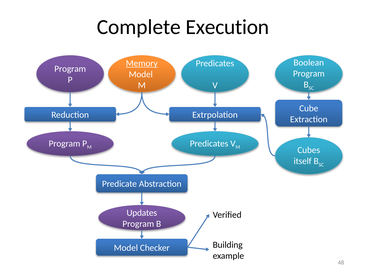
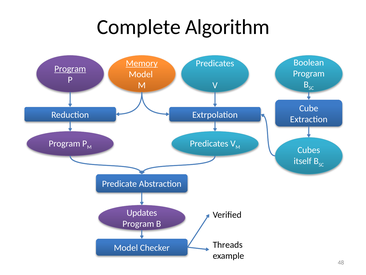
Execution: Execution -> Algorithm
Program at (70, 69) underline: none -> present
Building: Building -> Threads
